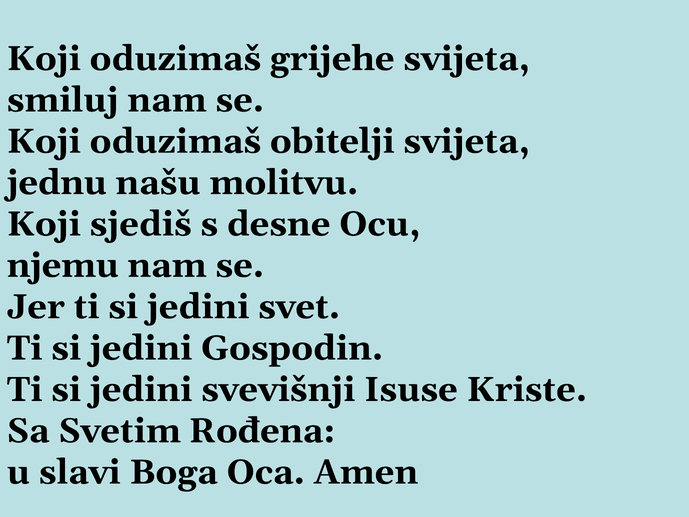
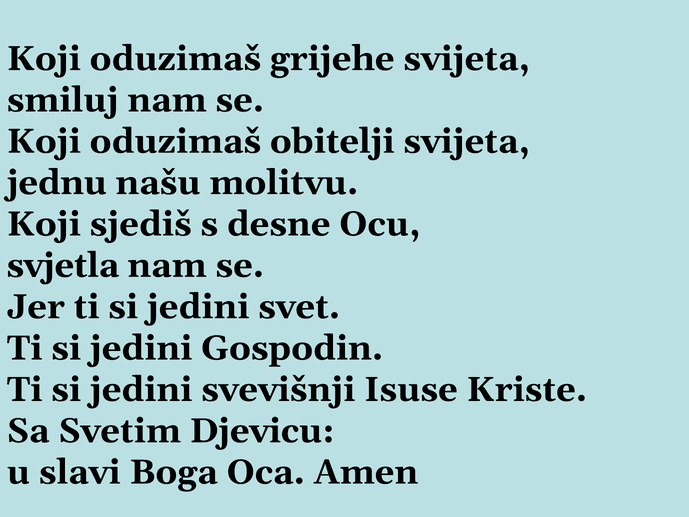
njemu: njemu -> svjetla
Rođena: Rođena -> Djevicu
